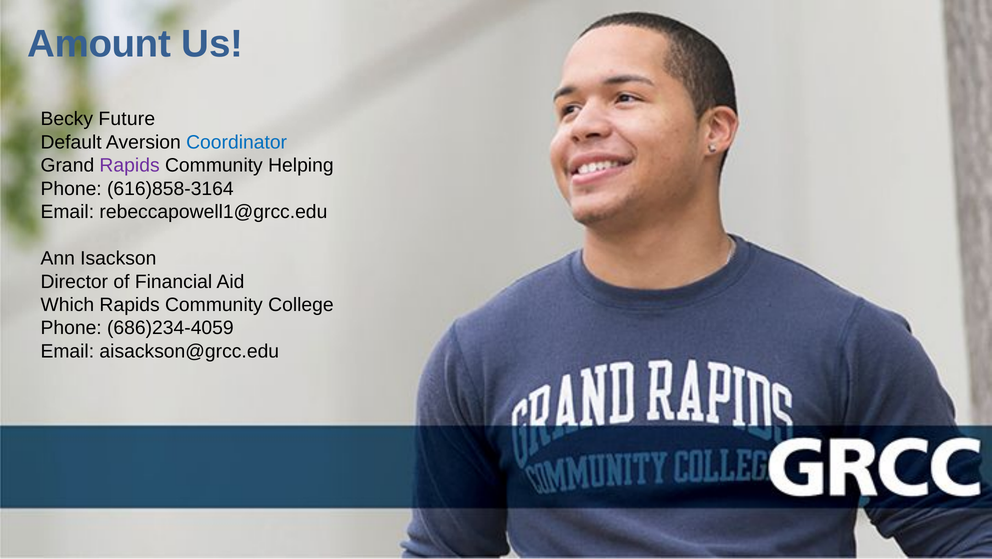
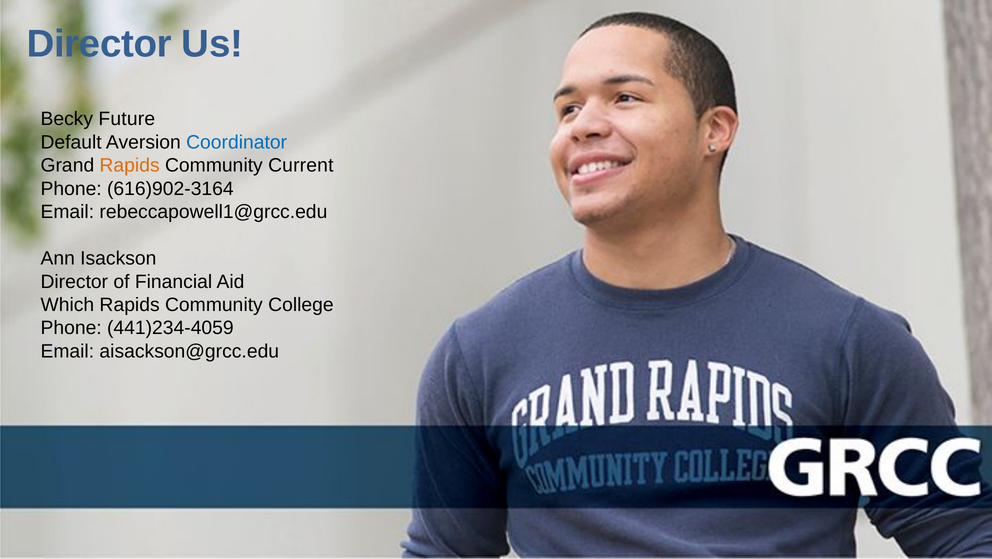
Amount at (99, 44): Amount -> Director
Rapids at (130, 165) colour: purple -> orange
Helping: Helping -> Current
616)858-3164: 616)858-3164 -> 616)902-3164
686)234-4059: 686)234-4059 -> 441)234-4059
